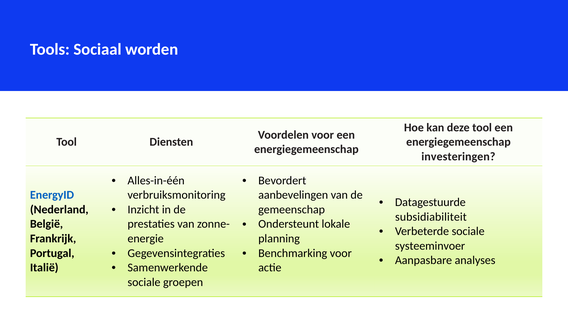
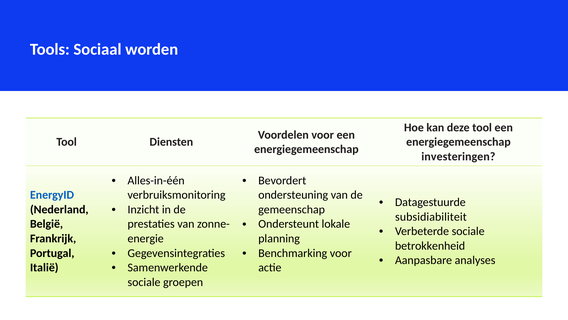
aanbevelingen: aanbevelingen -> ondersteuning
systeeminvoer: systeeminvoer -> betrokkenheid
